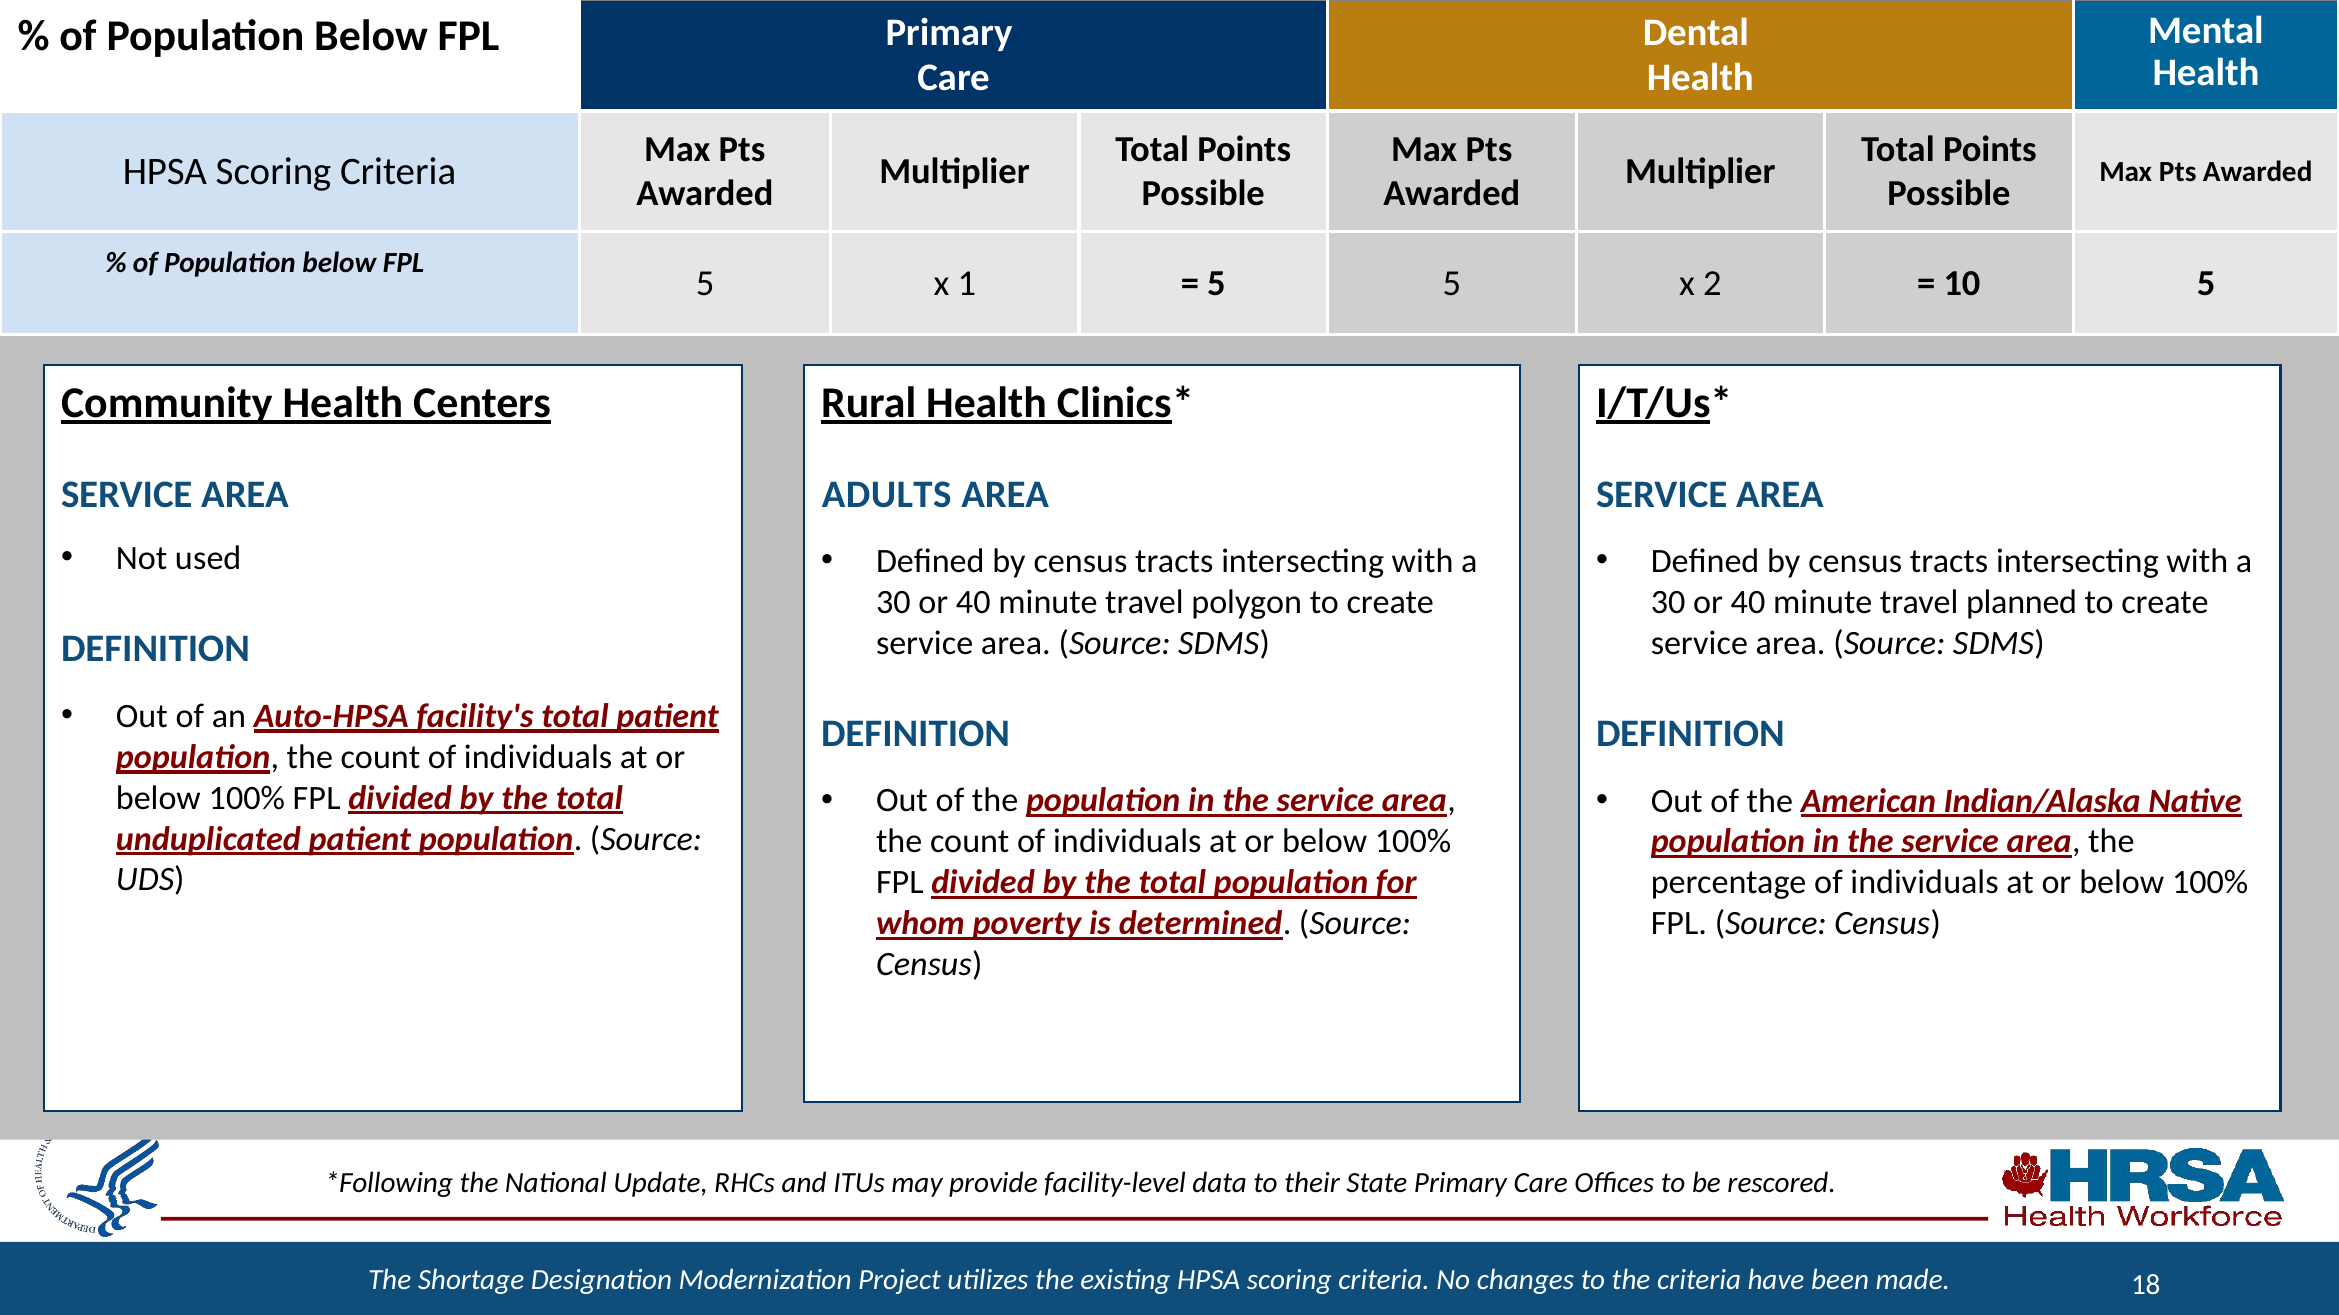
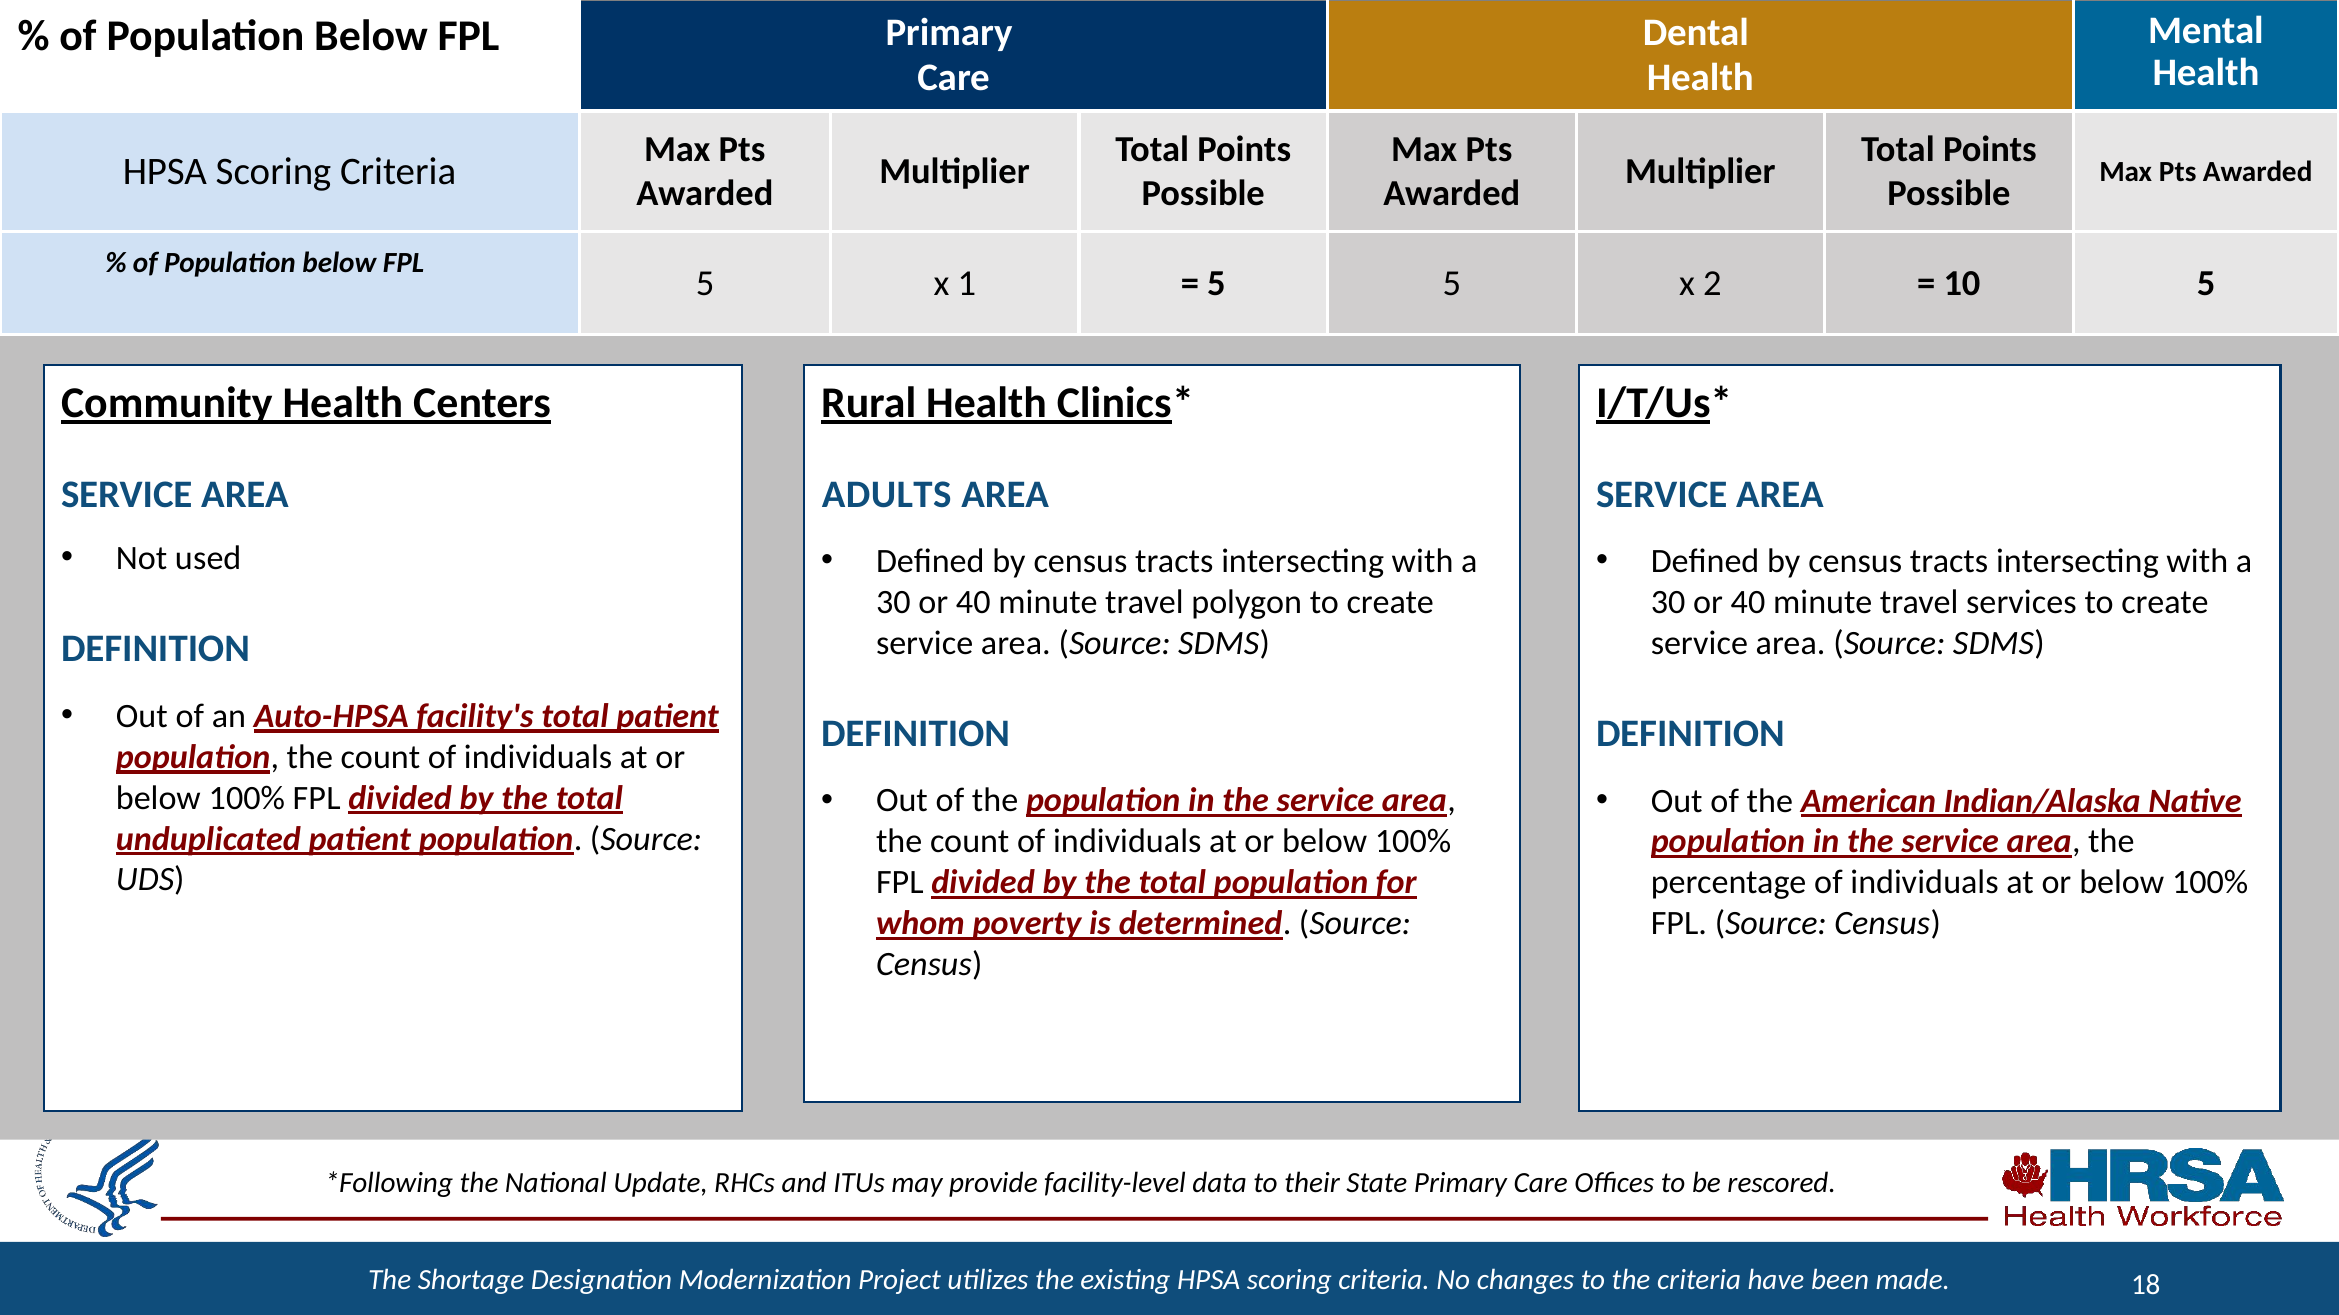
planned: planned -> services
